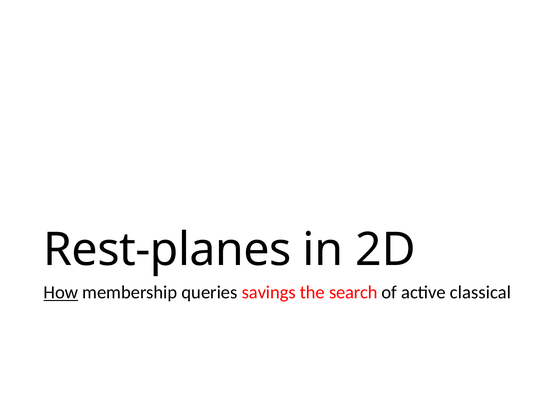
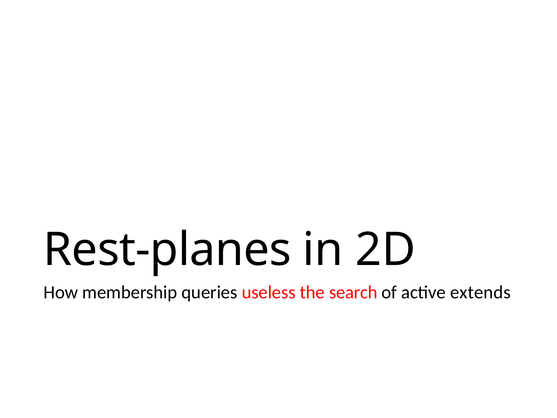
How underline: present -> none
savings: savings -> useless
classical: classical -> extends
